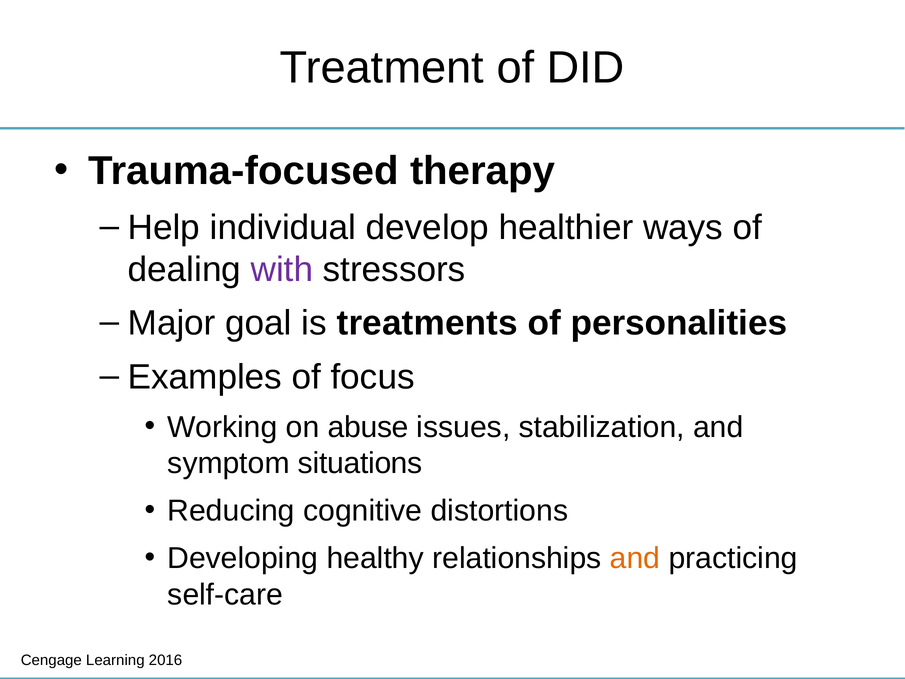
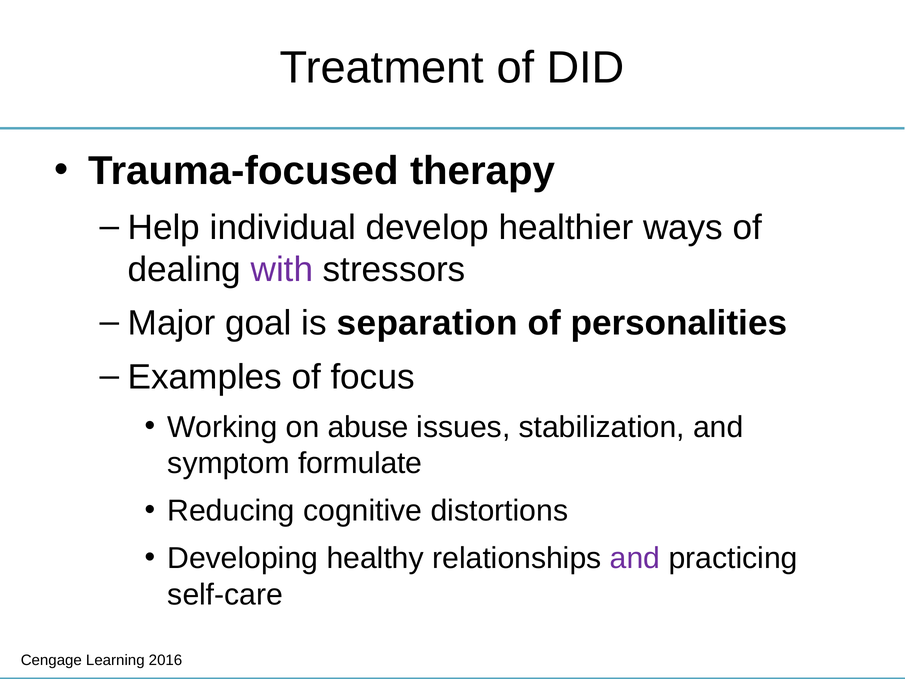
treatments: treatments -> separation
situations: situations -> formulate
and at (635, 558) colour: orange -> purple
